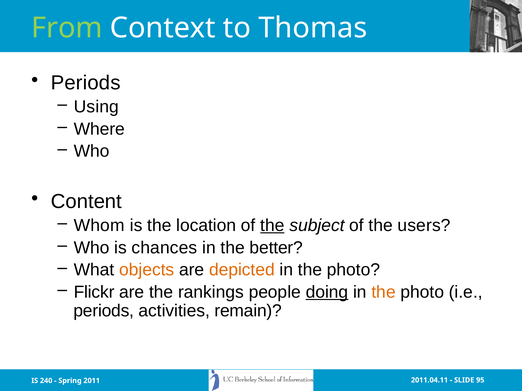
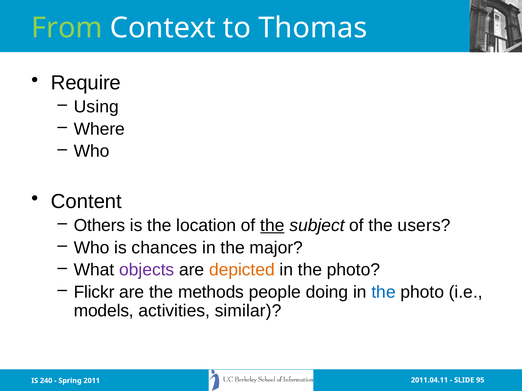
Periods at (86, 83): Periods -> Require
Whom: Whom -> Others
better: better -> major
objects colour: orange -> purple
rankings: rankings -> methods
doing underline: present -> none
the at (384, 292) colour: orange -> blue
periods at (104, 311): periods -> models
remain: remain -> similar
